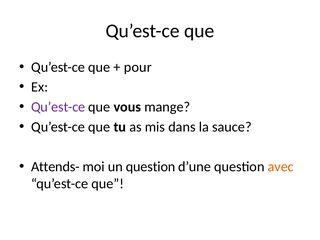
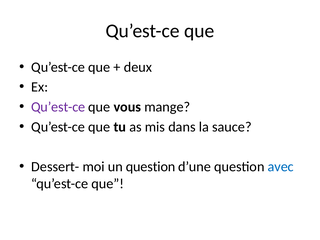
pour: pour -> deux
Attends-: Attends- -> Dessert-
avec colour: orange -> blue
